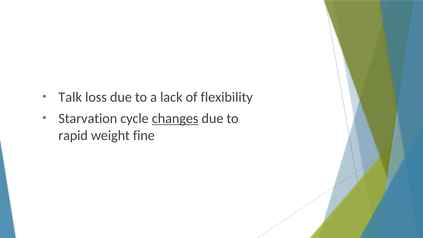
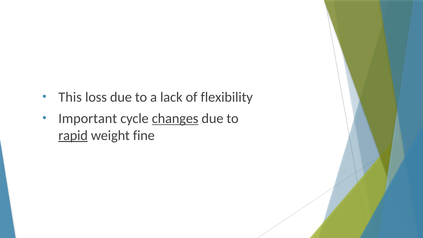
Talk: Talk -> This
Starvation: Starvation -> Important
rapid underline: none -> present
